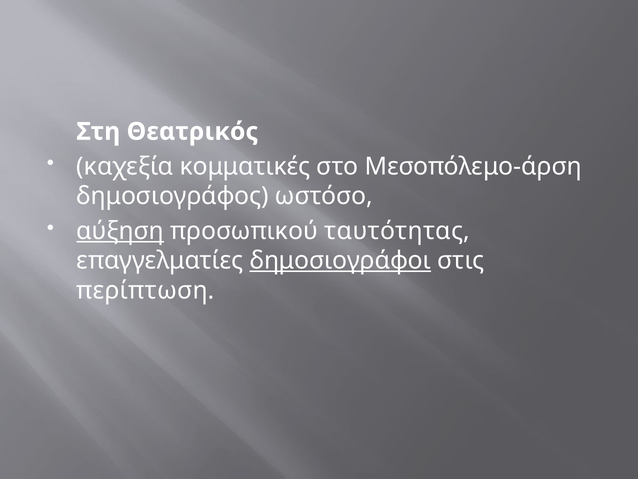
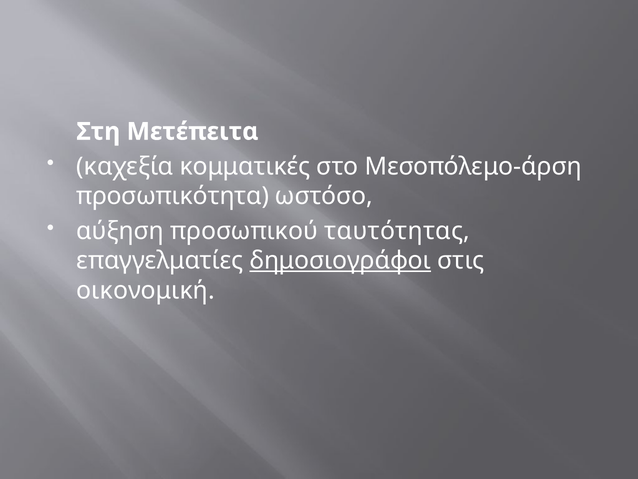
Θεατρικός: Θεατρικός -> Μετέπειτα
δημοσιογράφος: δημοσιογράφος -> προσωπικότητα
αύξηση underline: present -> none
περίπτωση: περίπτωση -> οικονομική
